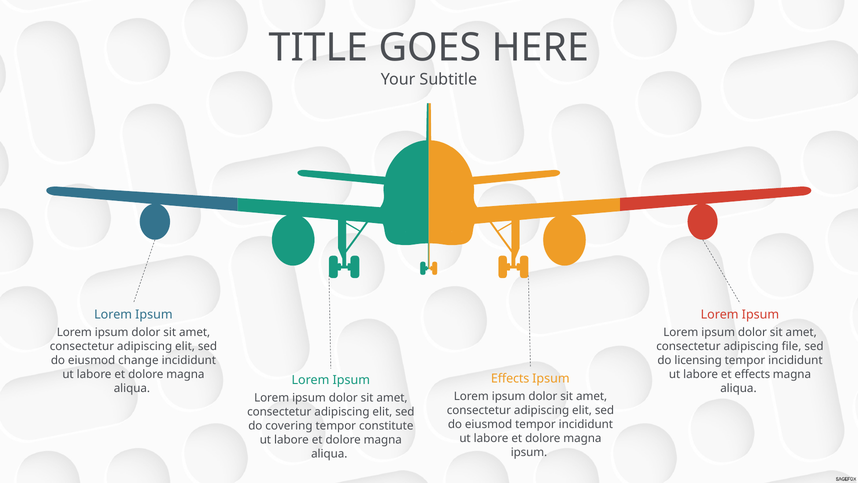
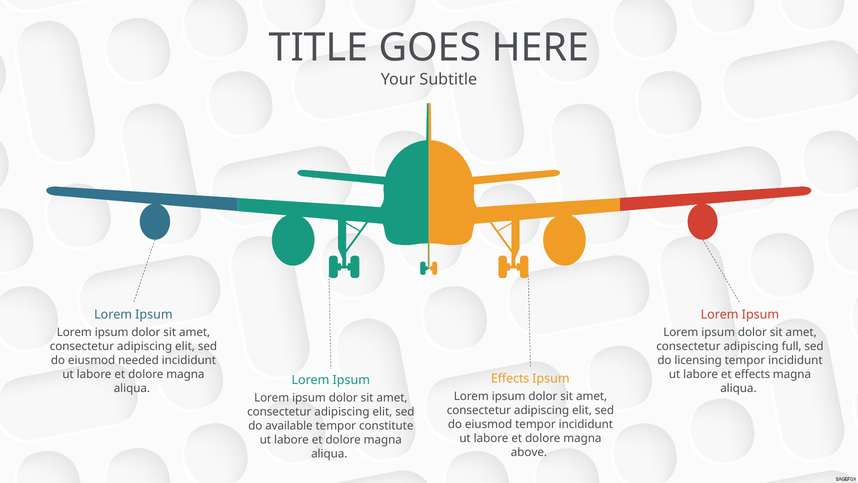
file: file -> full
change: change -> needed
covering: covering -> available
ipsum at (529, 452): ipsum -> above
